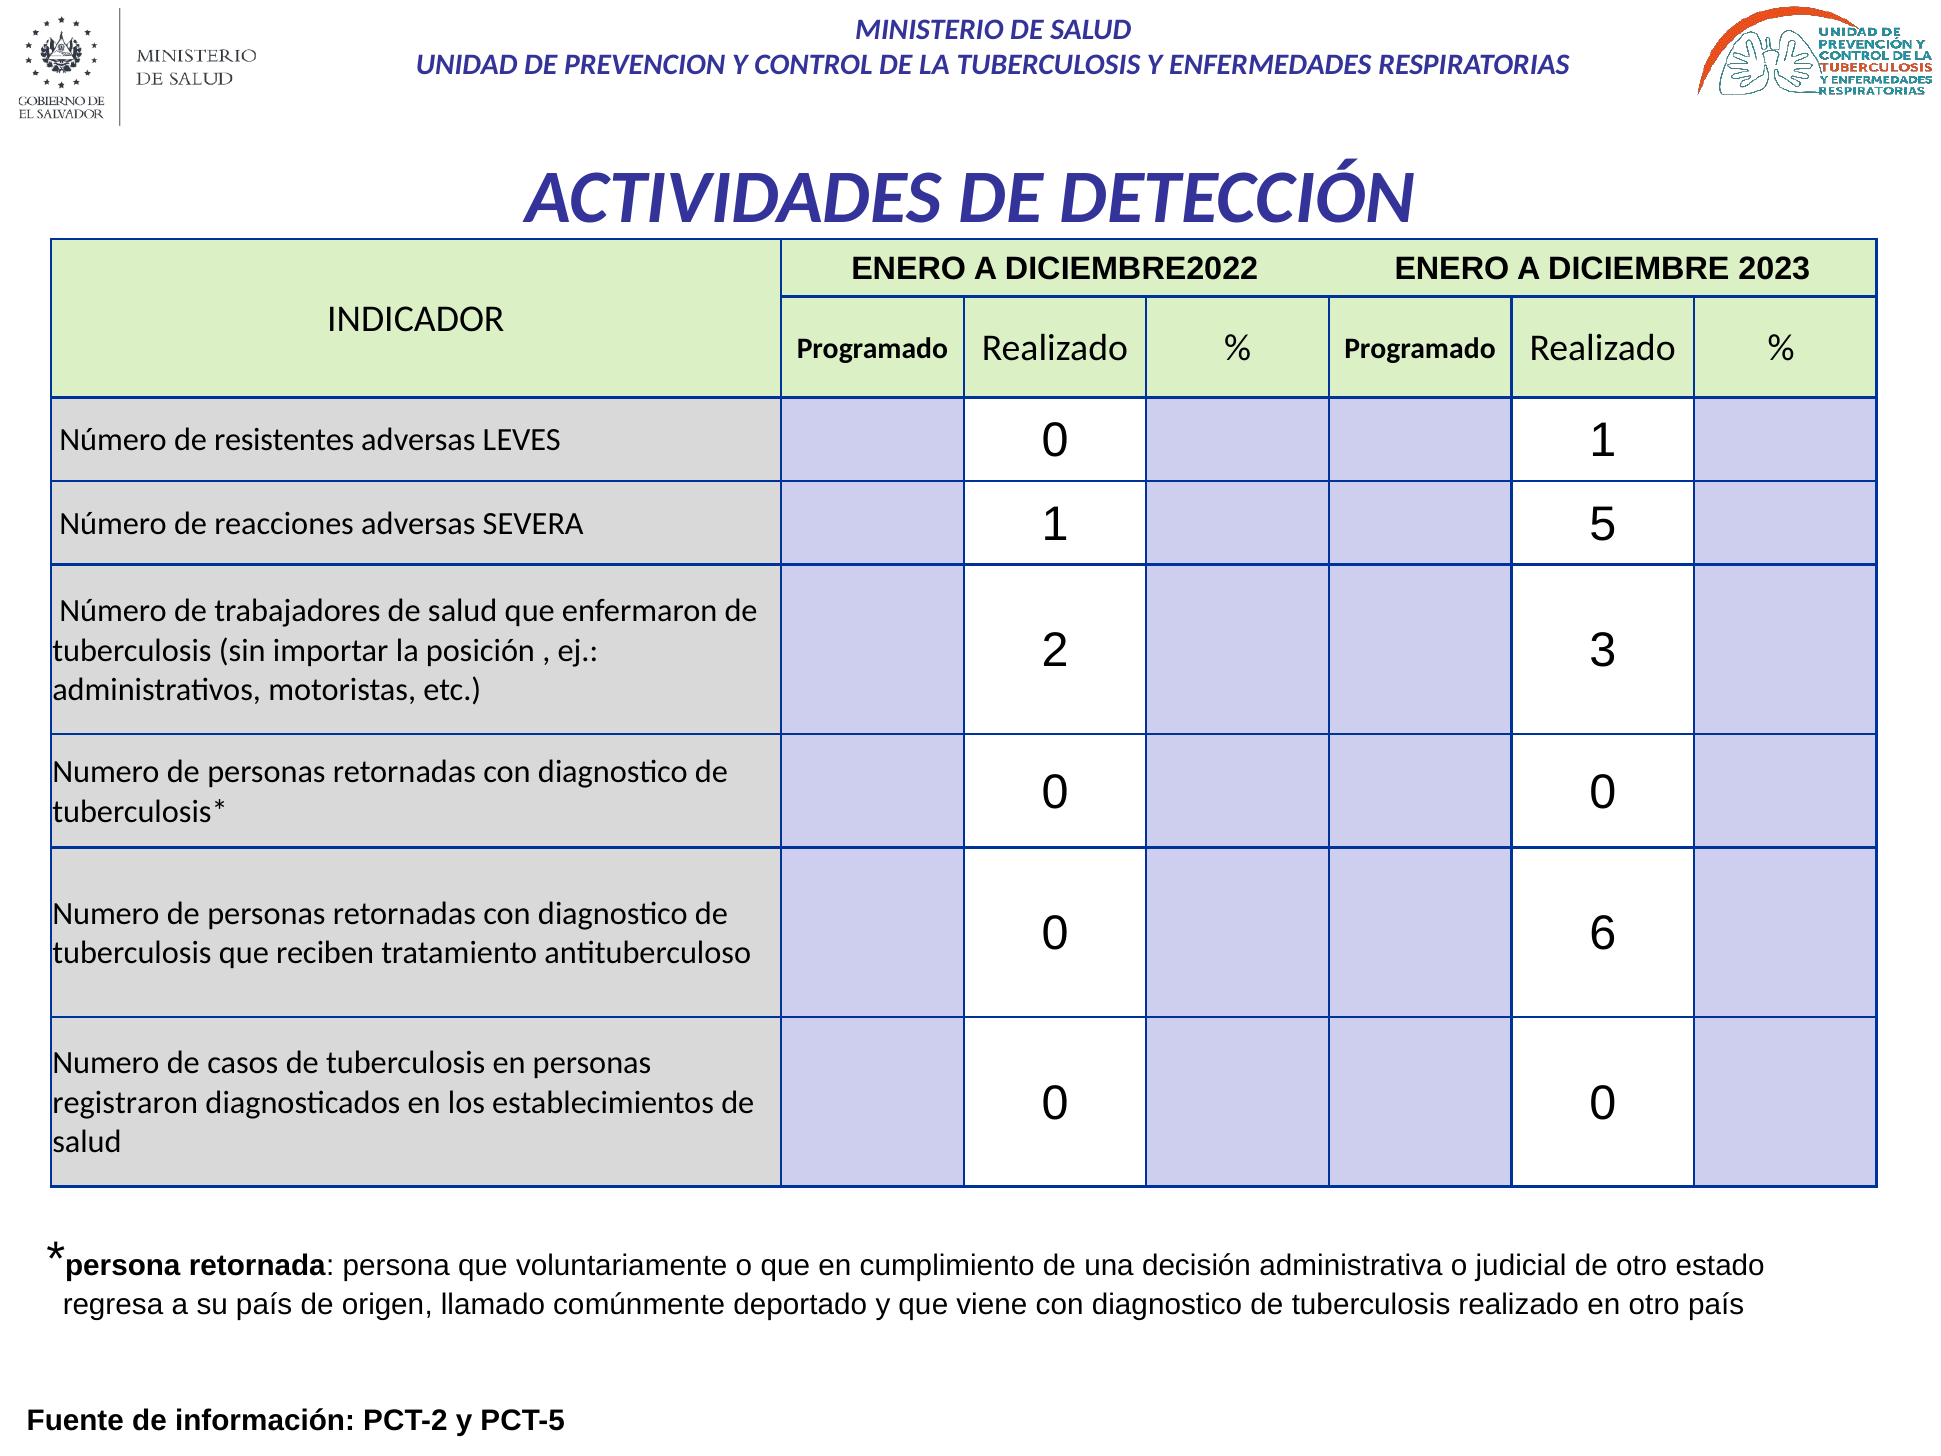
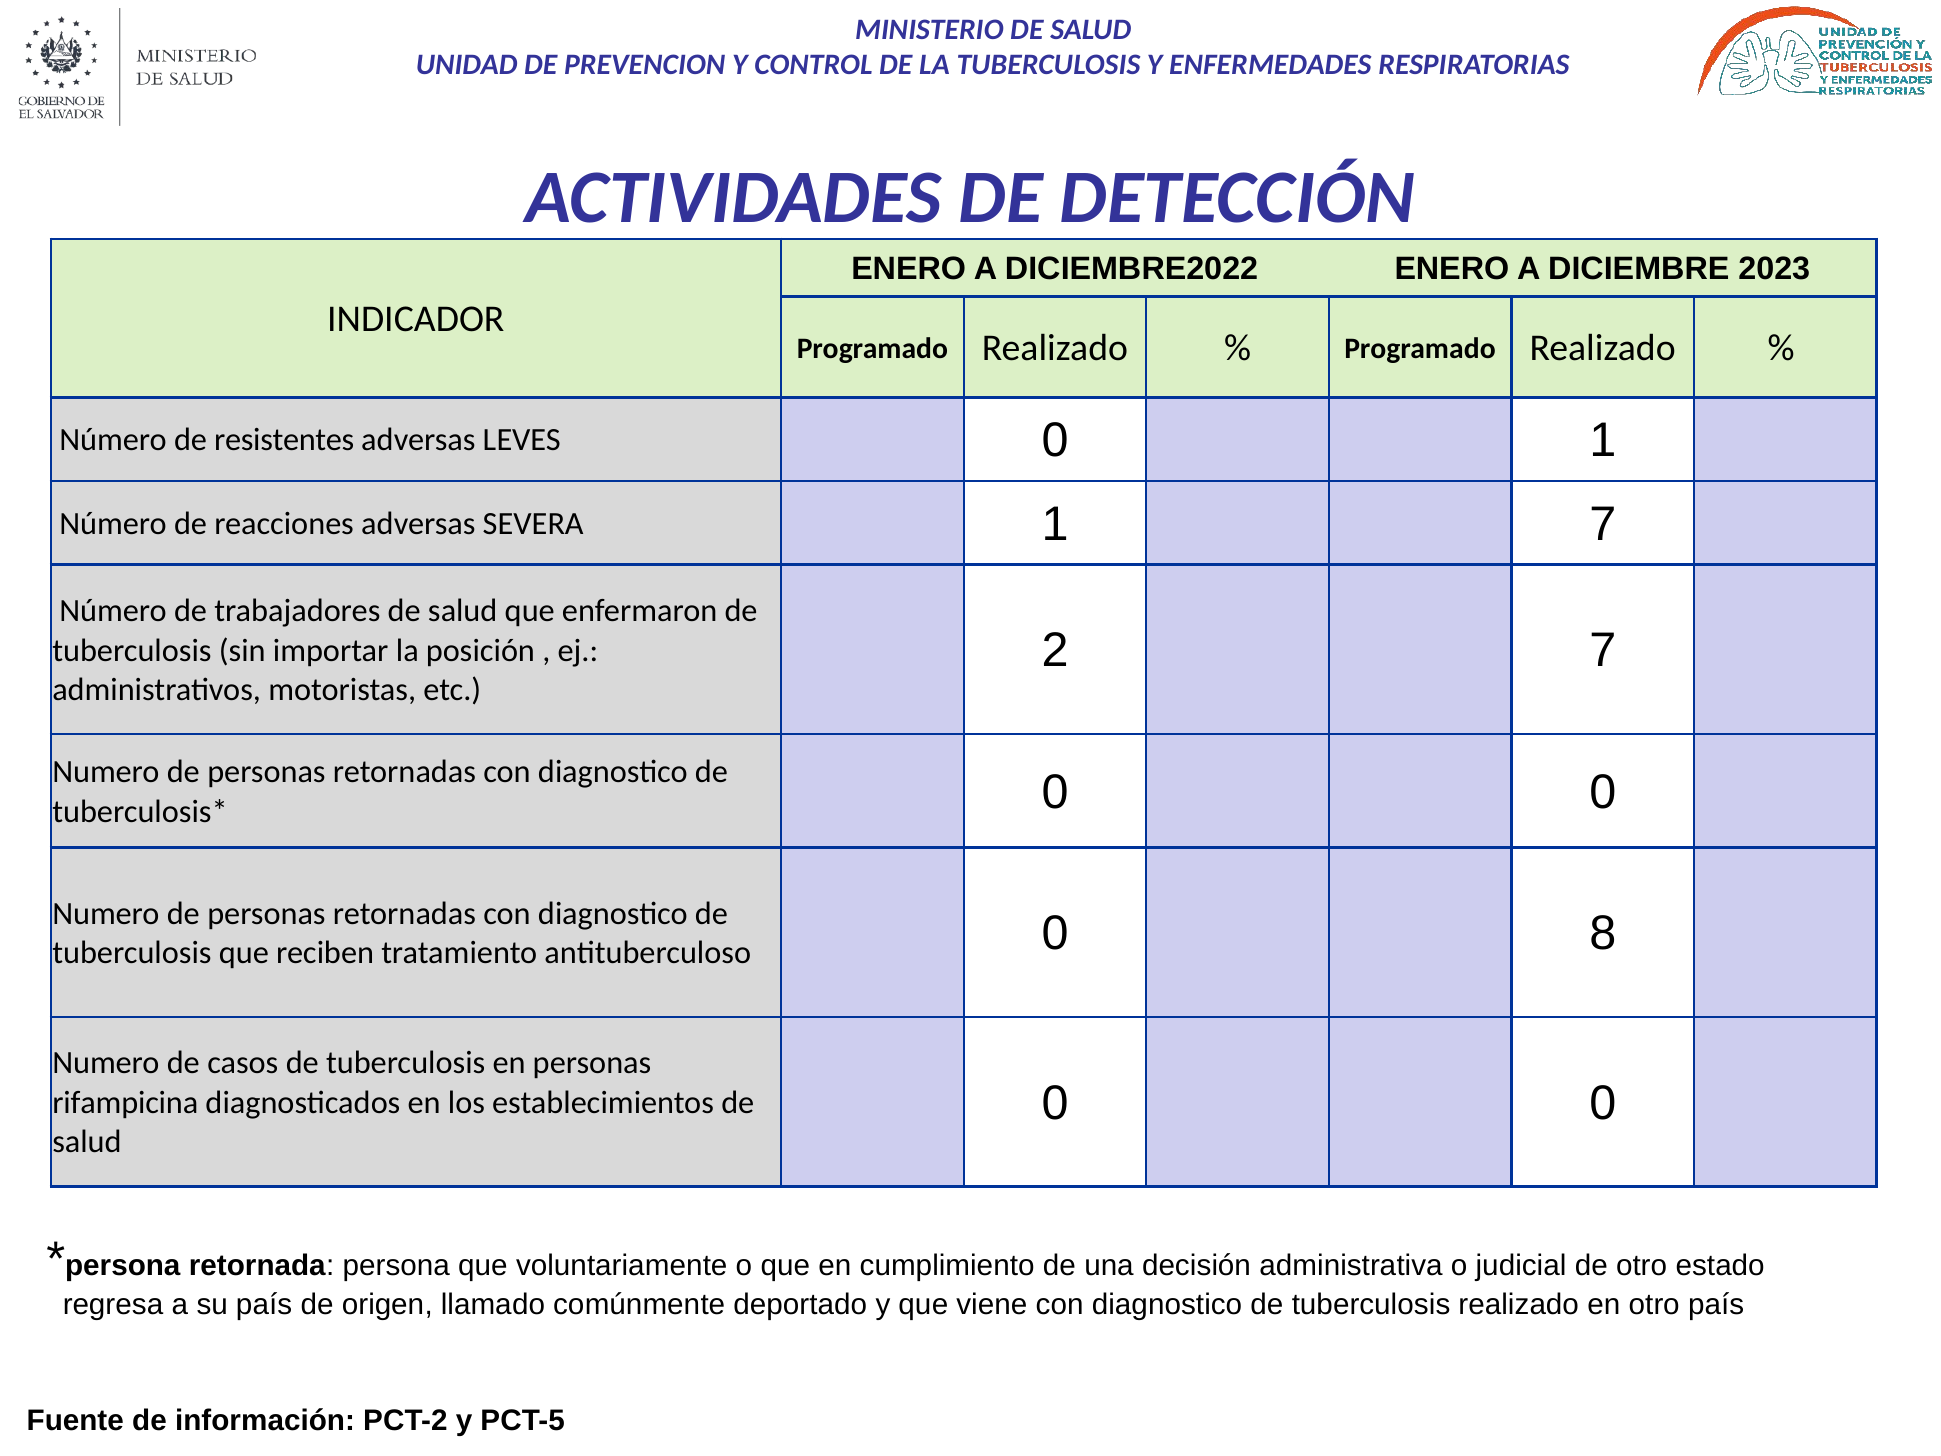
1 5: 5 -> 7
2 3: 3 -> 7
6: 6 -> 8
registraron: registraron -> rifampicina
